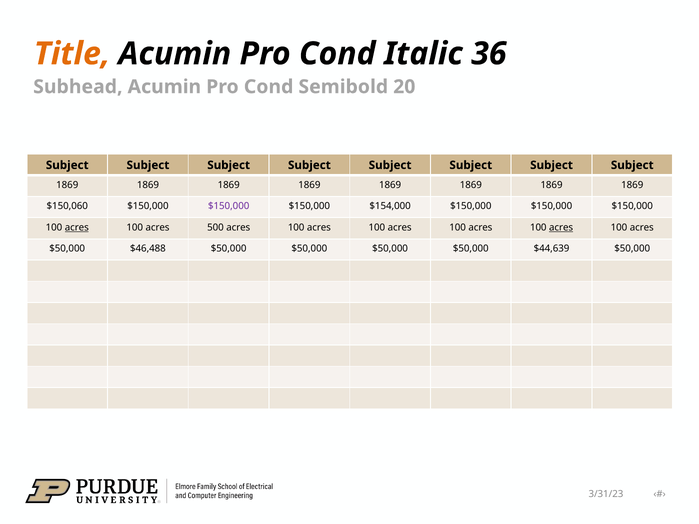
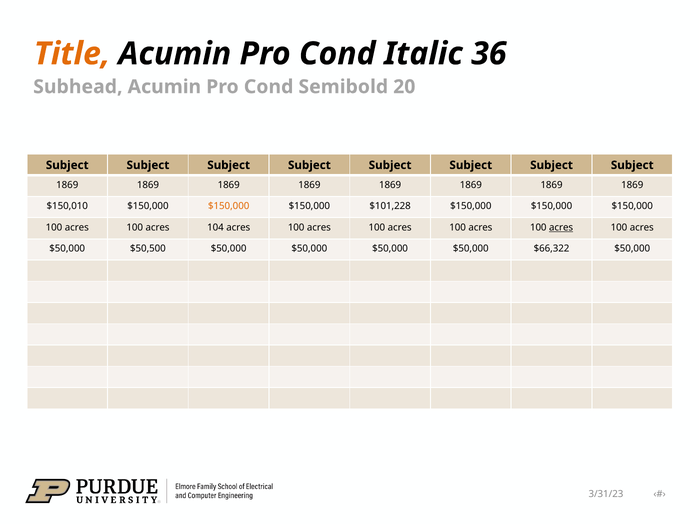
$150,060: $150,060 -> $150,010
$150,000 at (229, 206) colour: purple -> orange
$154,000: $154,000 -> $101,228
acres at (77, 228) underline: present -> none
500: 500 -> 104
$46,488: $46,488 -> $50,500
$44,639: $44,639 -> $66,322
